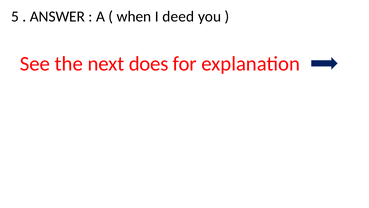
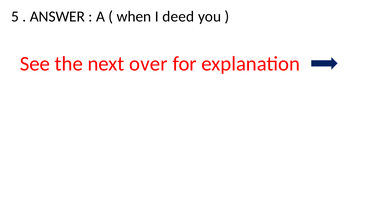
does: does -> over
